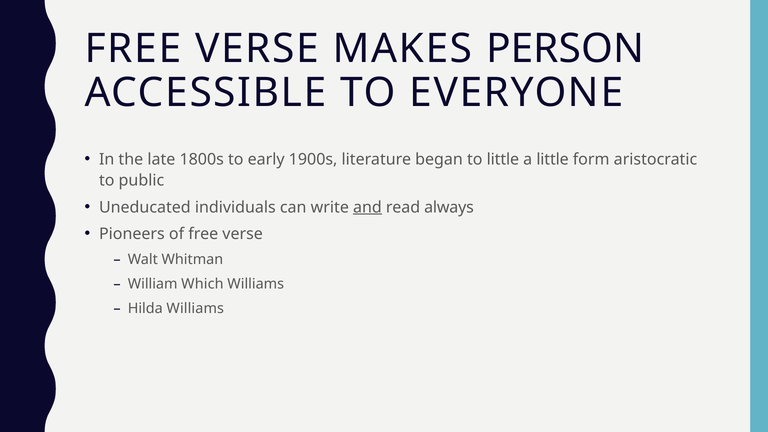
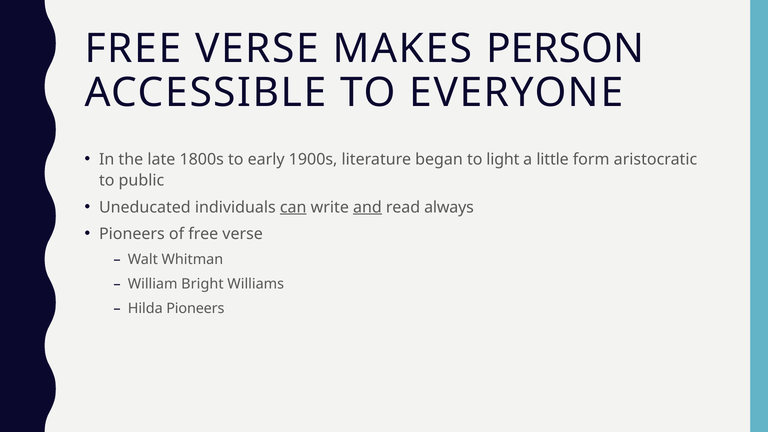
to little: little -> light
can underline: none -> present
Which: Which -> Bright
Hilda Williams: Williams -> Pioneers
